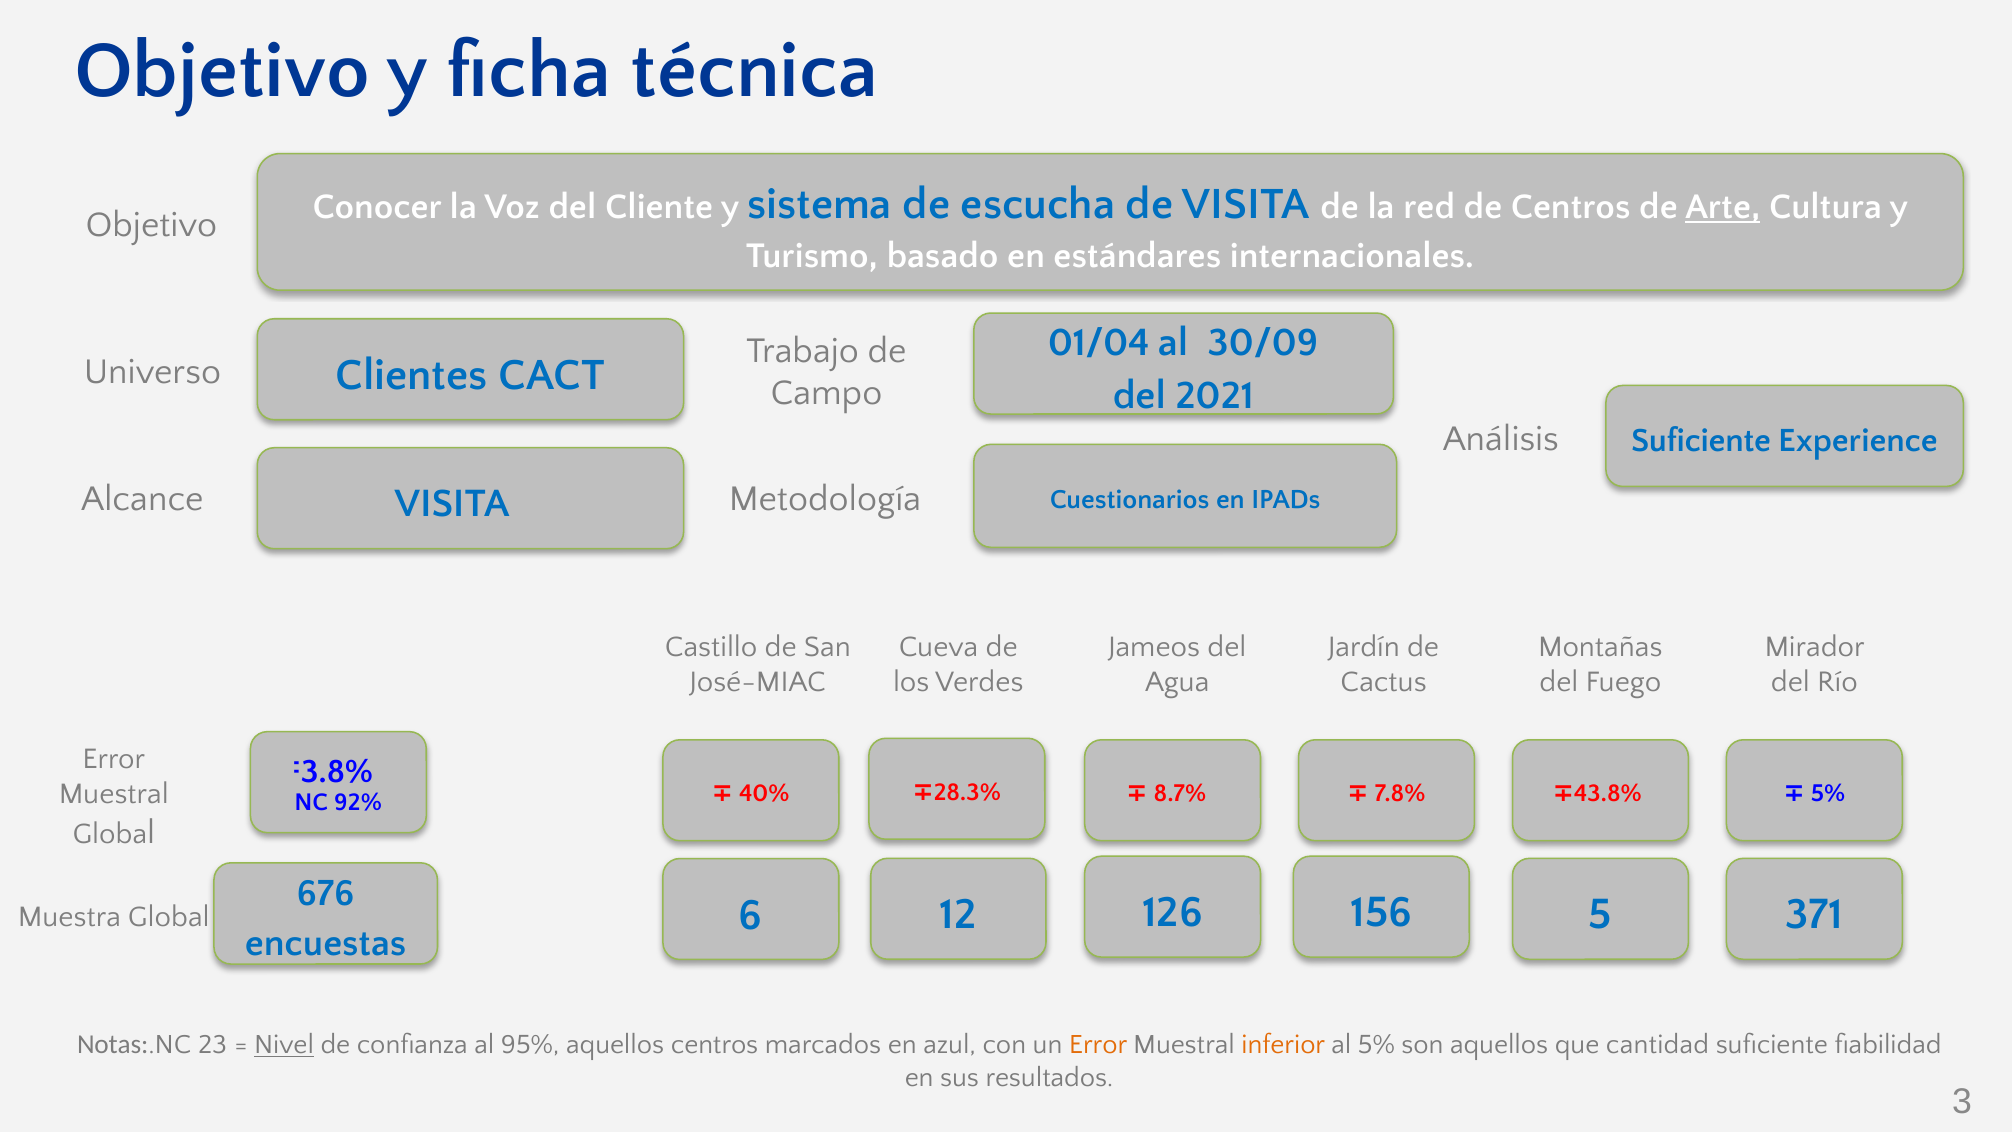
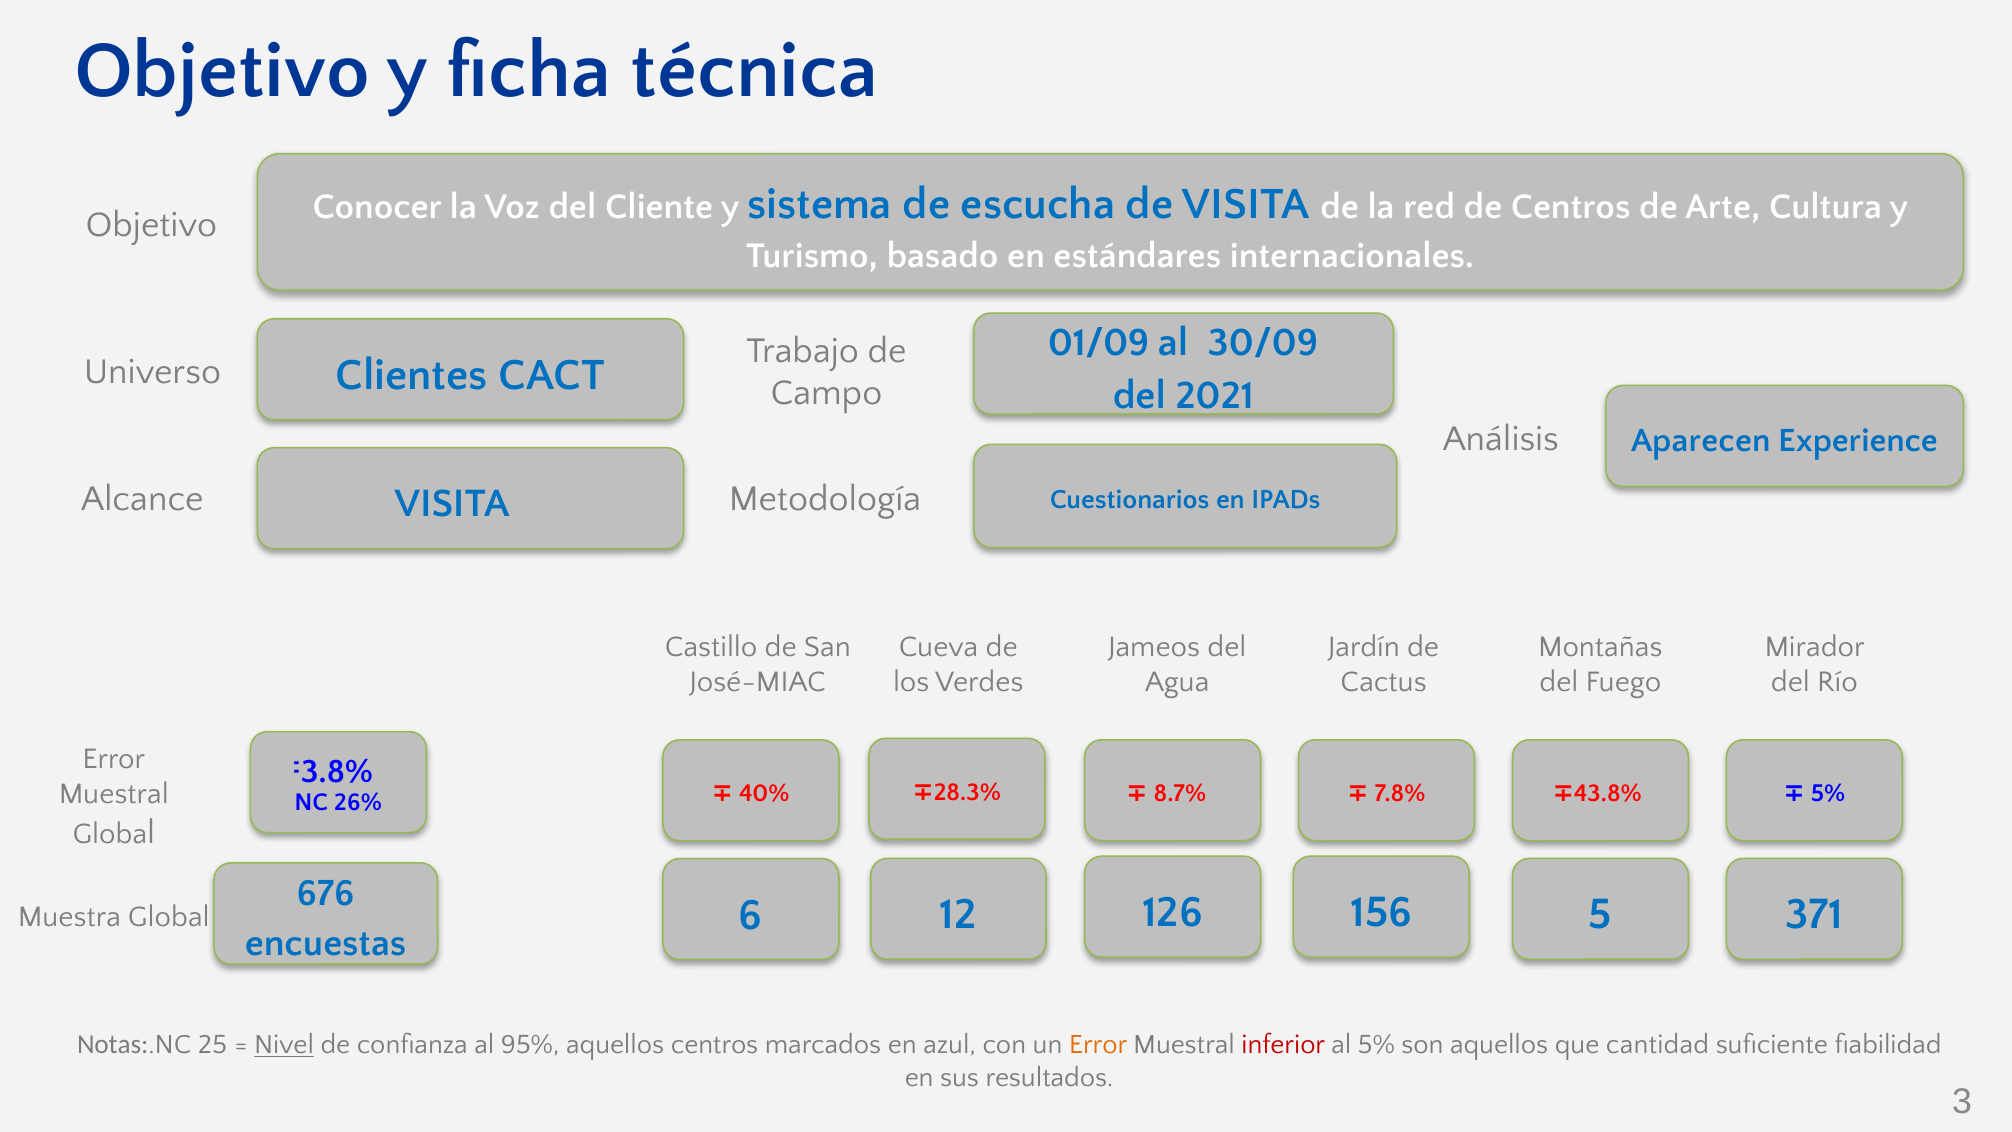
Arte underline: present -> none
01/04: 01/04 -> 01/09
Análisis Suficiente: Suficiente -> Aparecen
92%: 92% -> 26%
23: 23 -> 25
inferior colour: orange -> red
